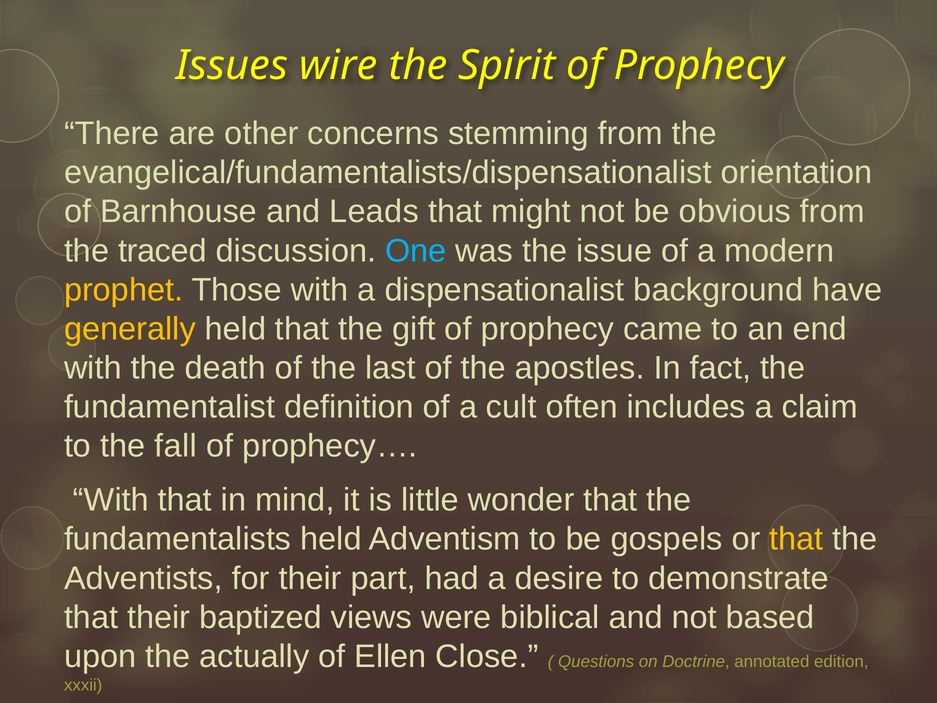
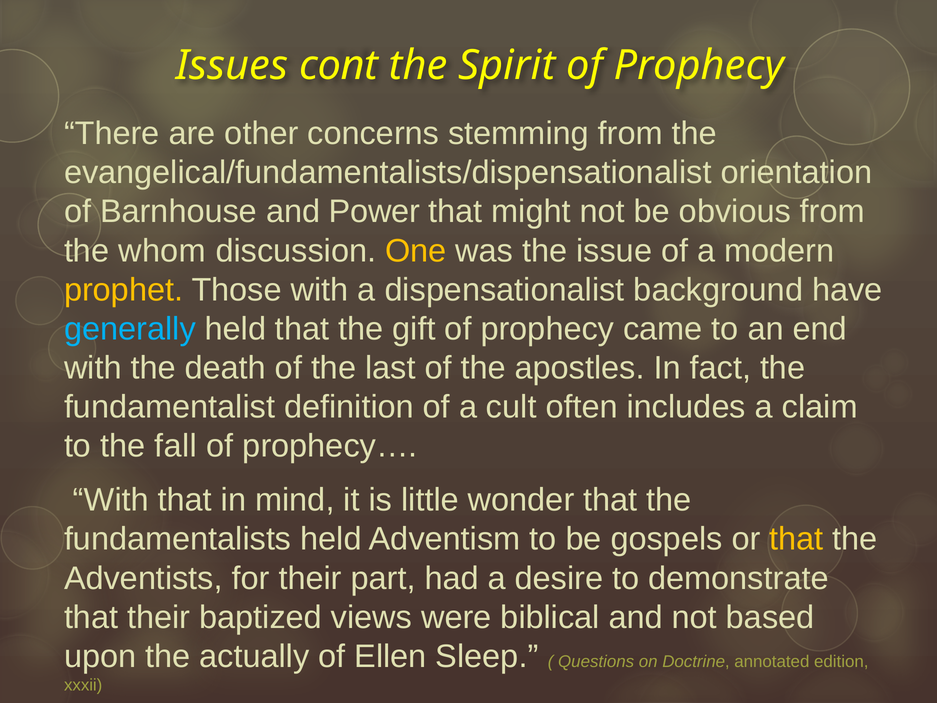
wire: wire -> cont
Leads: Leads -> Power
traced: traced -> whom
One colour: light blue -> yellow
generally colour: yellow -> light blue
Close: Close -> Sleep
